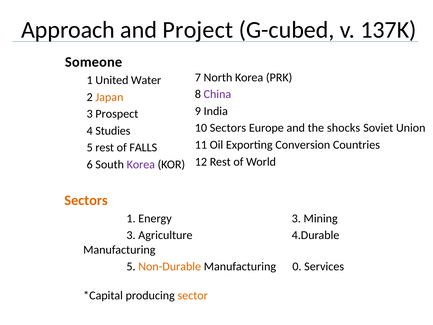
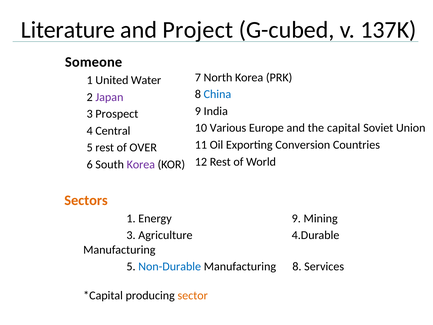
Approach: Approach -> Literature
China colour: purple -> blue
Japan colour: orange -> purple
10 Sectors: Sectors -> Various
shocks: shocks -> capital
Studies: Studies -> Central
FALLS: FALLS -> OVER
Energy 3: 3 -> 9
Non-Durable colour: orange -> blue
Manufacturing 0: 0 -> 8
